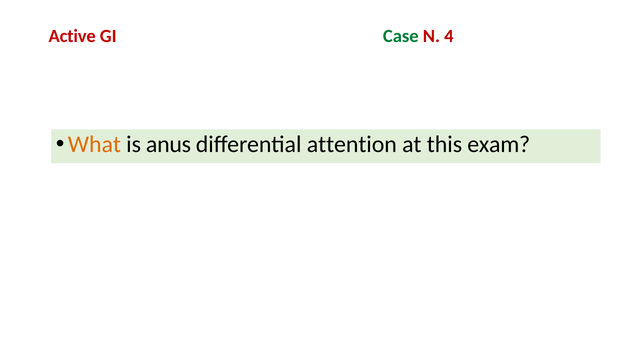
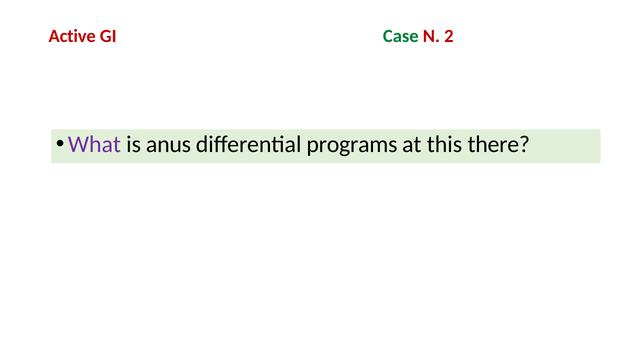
4: 4 -> 2
What colour: orange -> purple
attention: attention -> programs
exam: exam -> there
